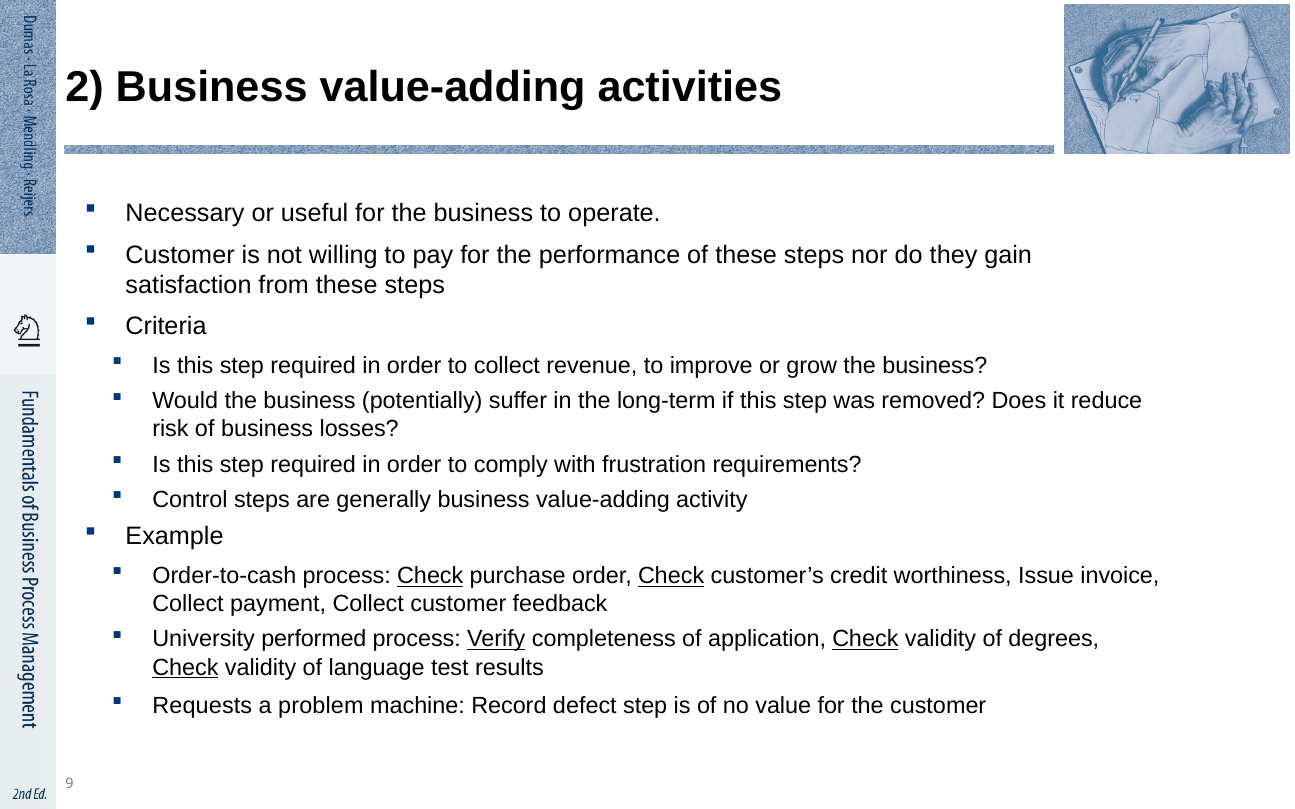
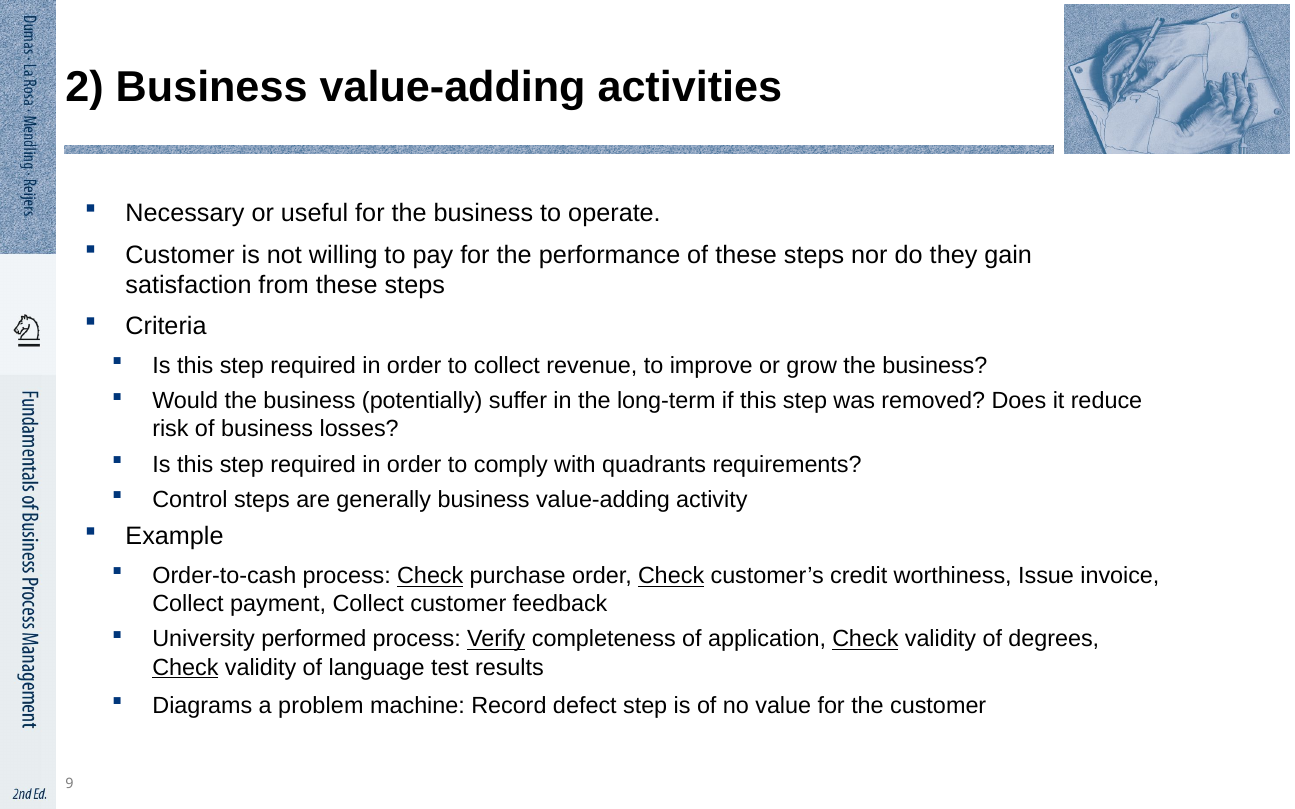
frustration: frustration -> quadrants
Requests: Requests -> Diagrams
